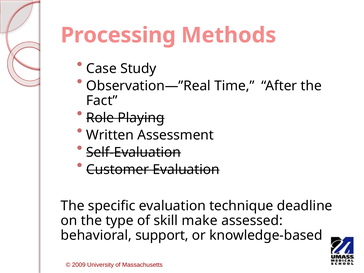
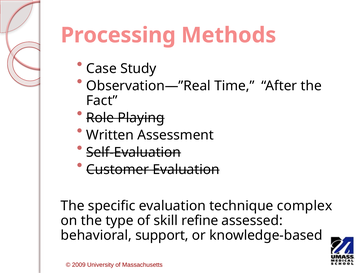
deadline: deadline -> complex
make: make -> refine
